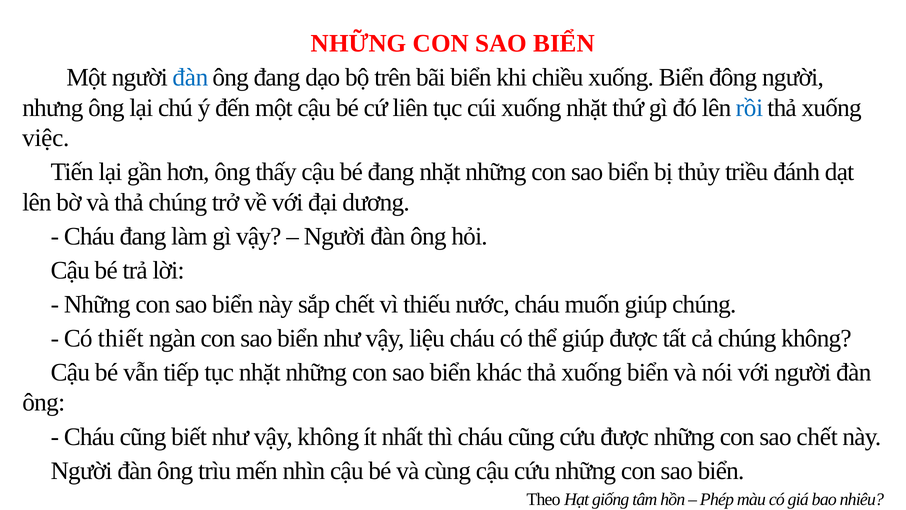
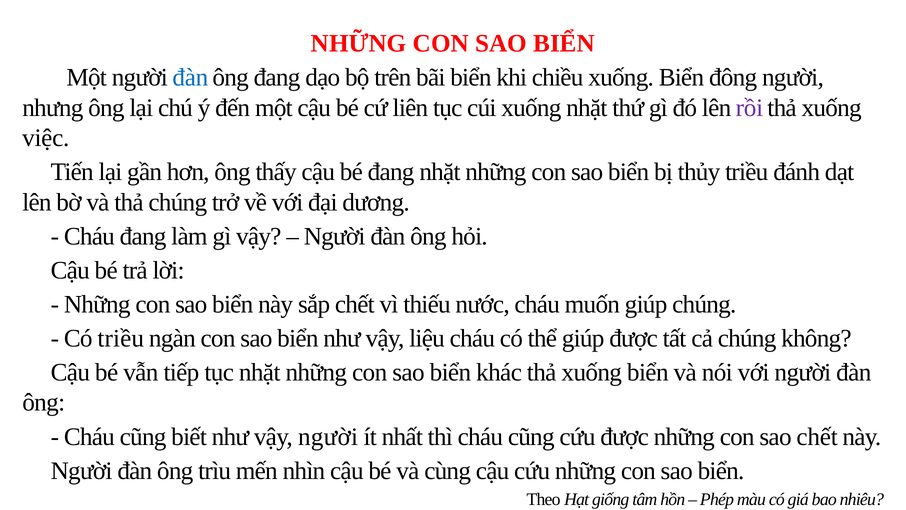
rồi colour: blue -> purple
Có thiết: thiết -> triều
vậy không: không -> người
